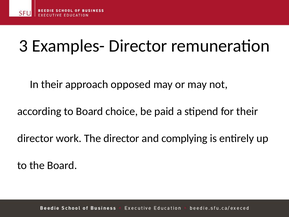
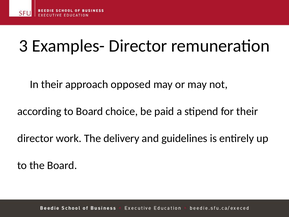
The director: director -> delivery
complying: complying -> guidelines
